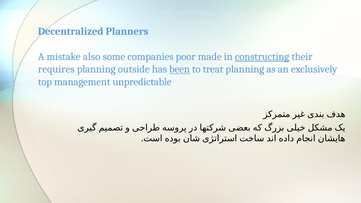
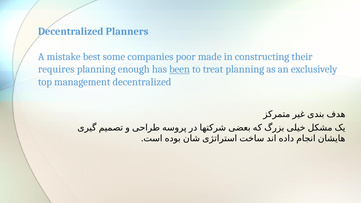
also: also -> best
constructing underline: present -> none
outside: outside -> enough
management unpredictable: unpredictable -> decentralized
